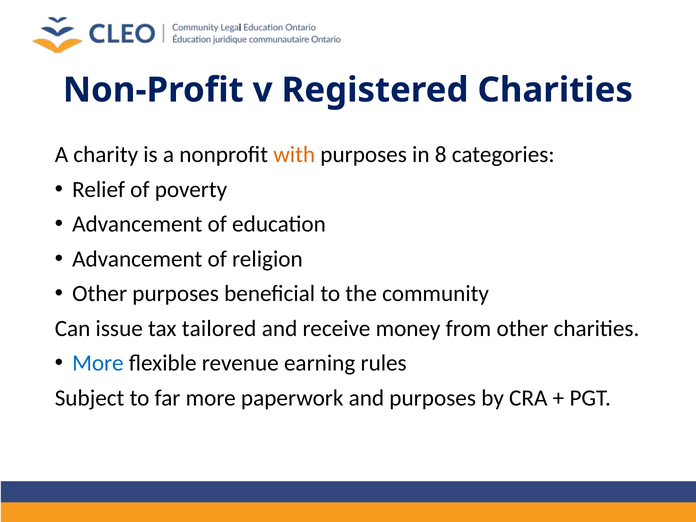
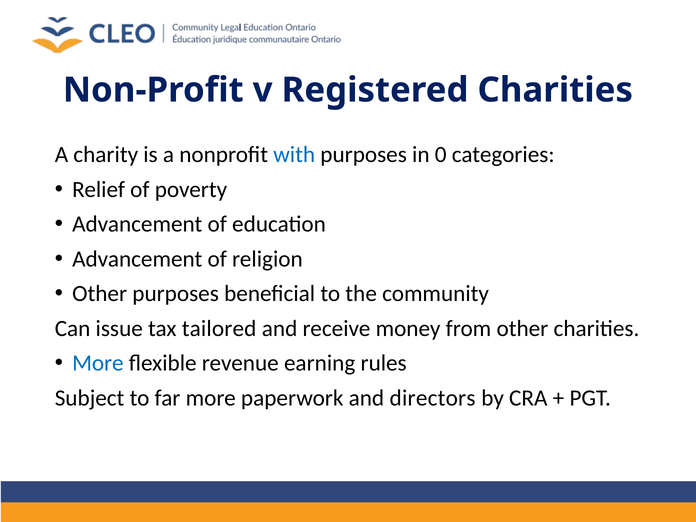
with colour: orange -> blue
8: 8 -> 0
and purposes: purposes -> directors
